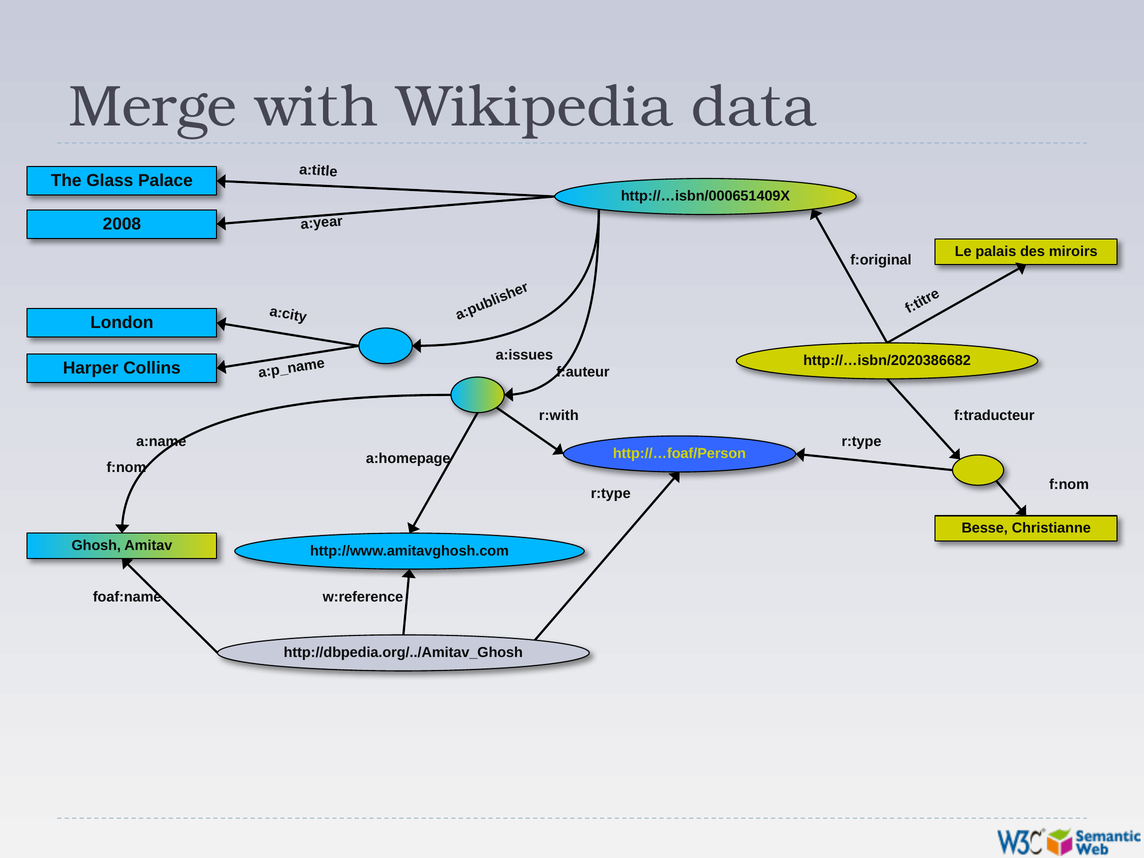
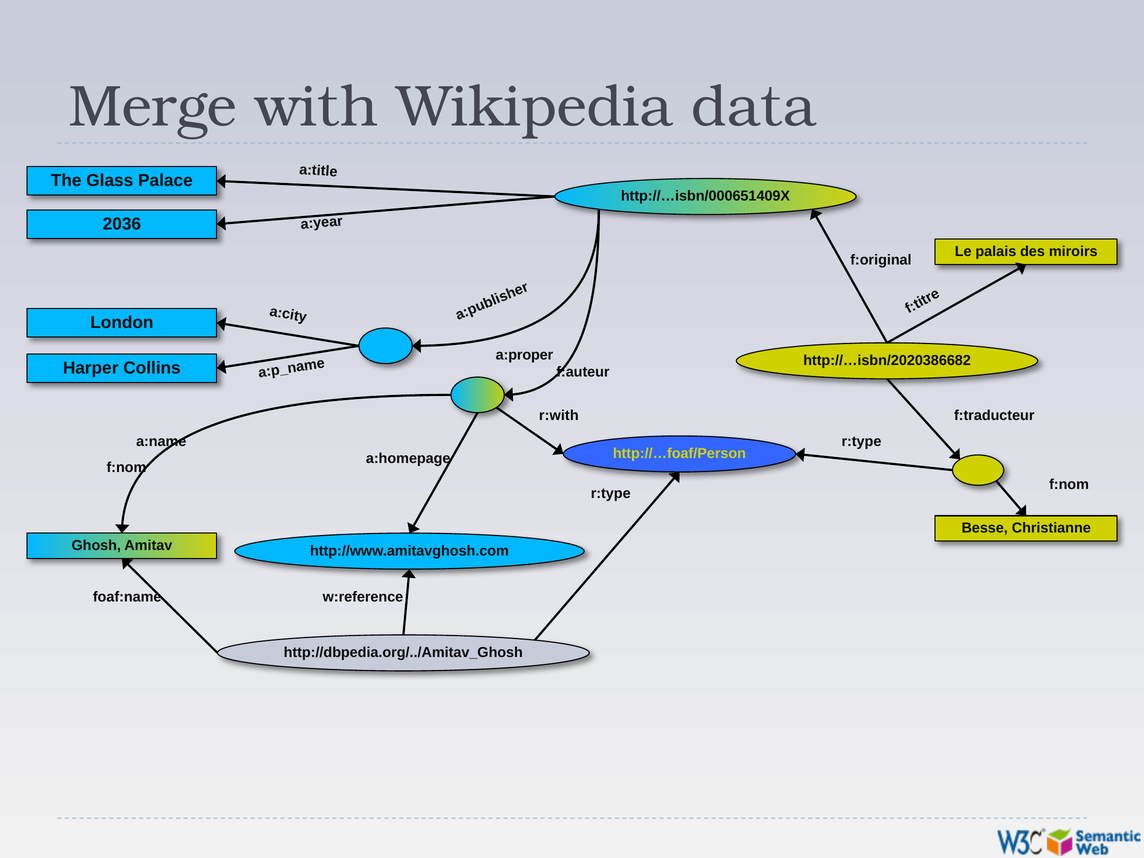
2008: 2008 -> 2036
a:issues: a:issues -> a:proper
